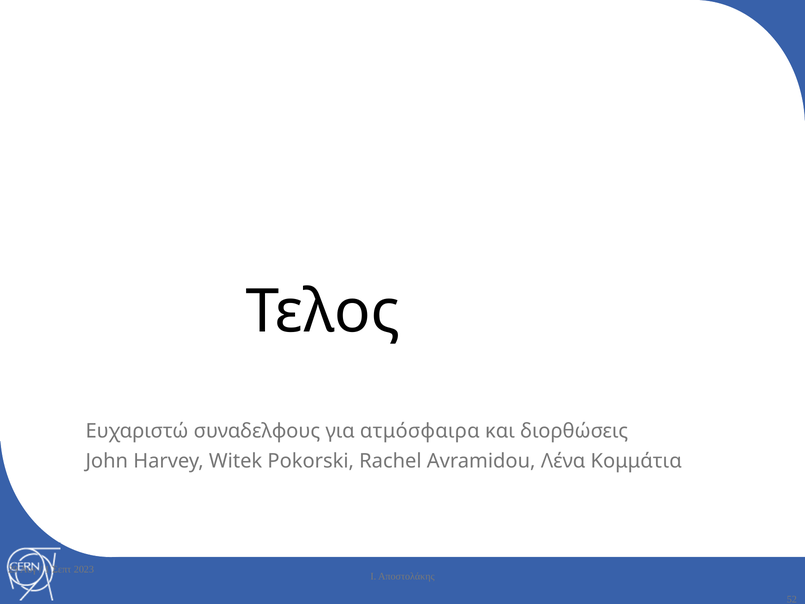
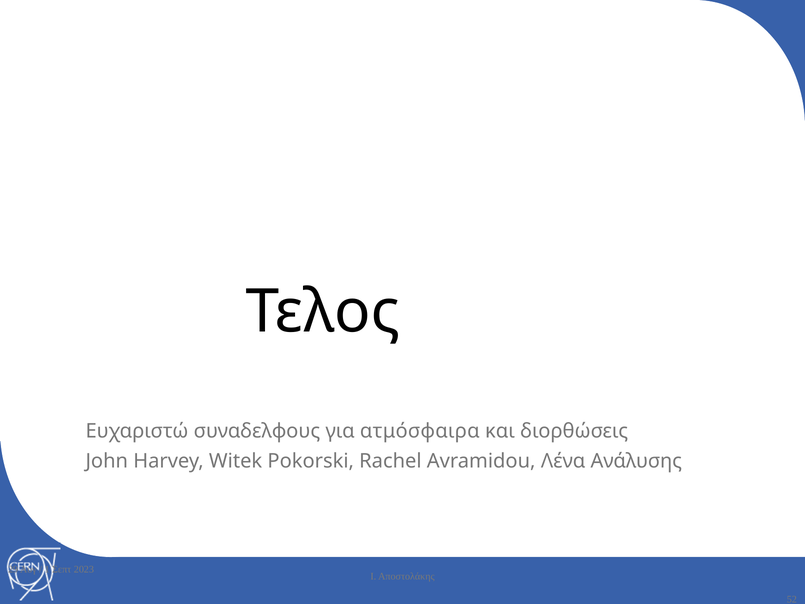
Κομμάτια: Κομμάτια -> Ανάλυσης
